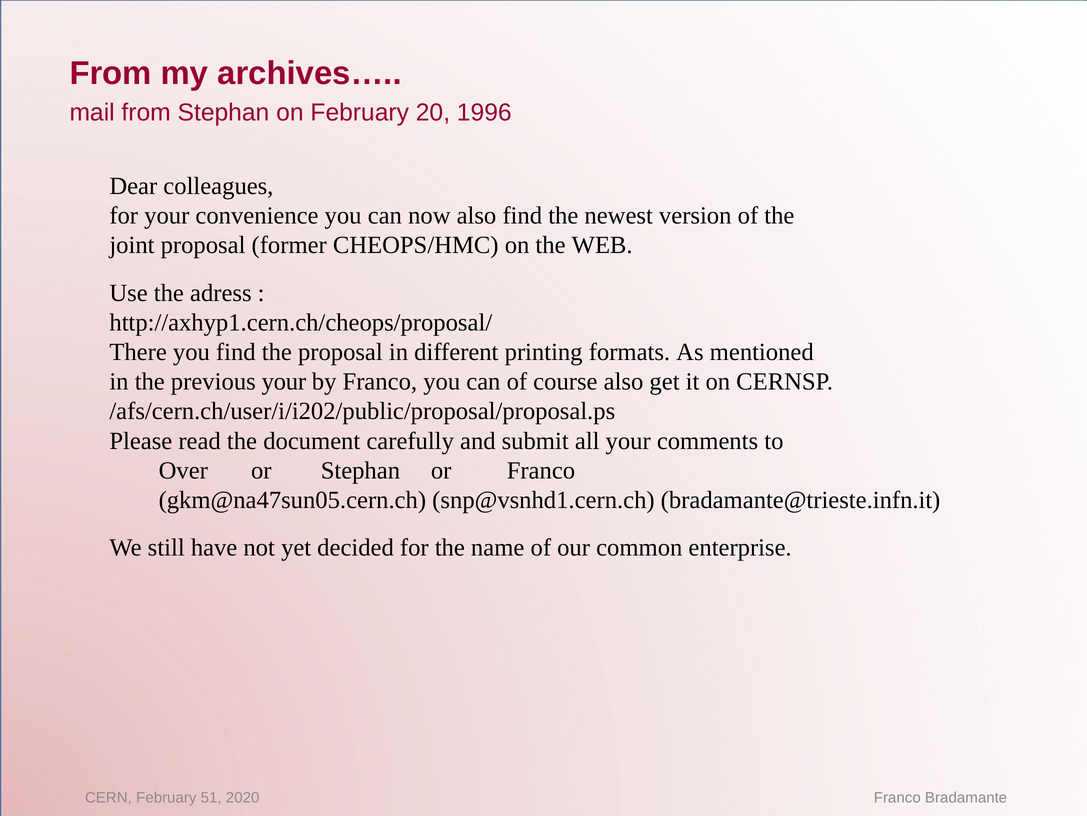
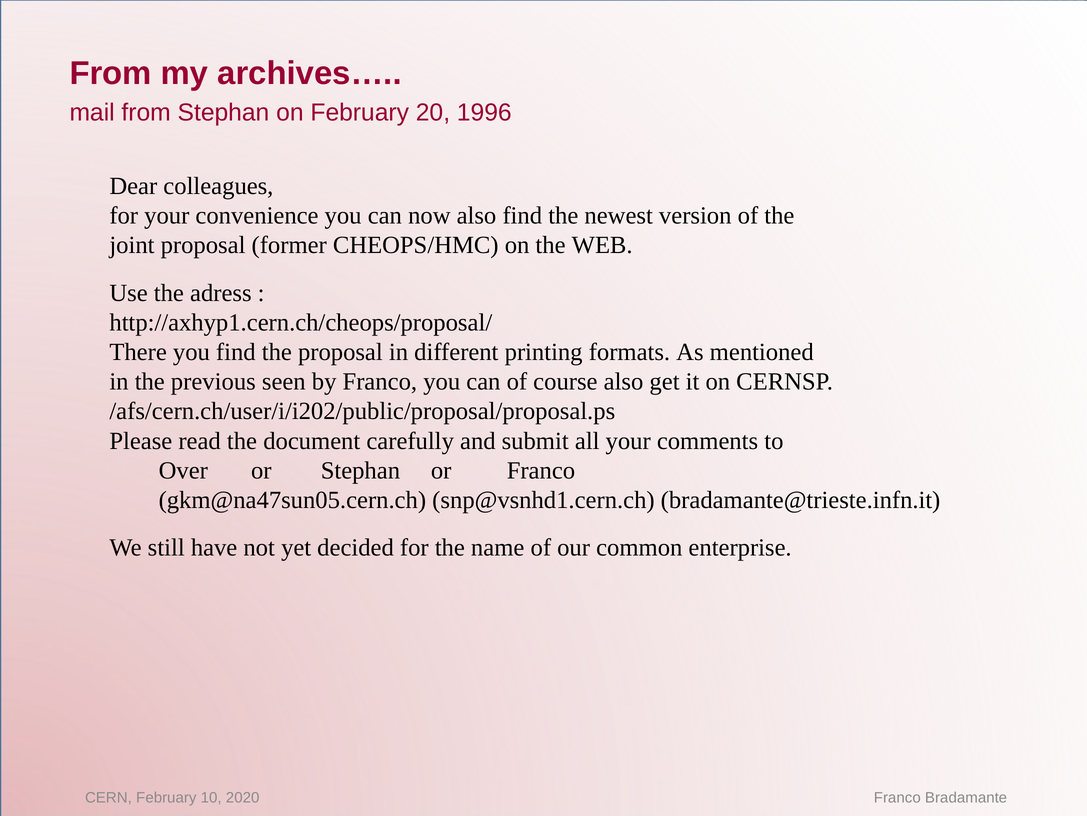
previous your: your -> seen
51: 51 -> 10
